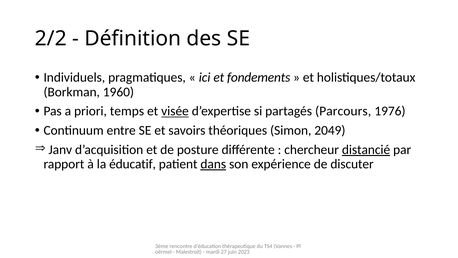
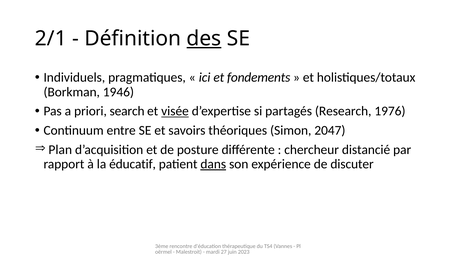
2/2: 2/2 -> 2/1
des underline: none -> present
1960: 1960 -> 1946
temps: temps -> search
Parcours: Parcours -> Research
2049: 2049 -> 2047
Janv: Janv -> Plan
distancié underline: present -> none
